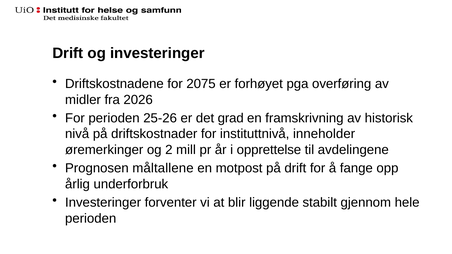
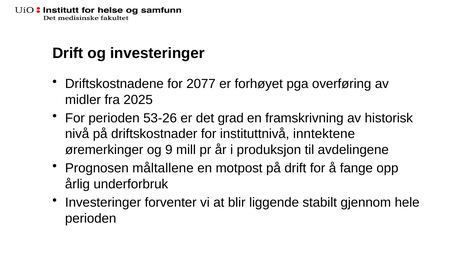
2075: 2075 -> 2077
2026: 2026 -> 2025
25-26: 25-26 -> 53-26
inneholder: inneholder -> inntektene
2: 2 -> 9
opprettelse: opprettelse -> produksjon
